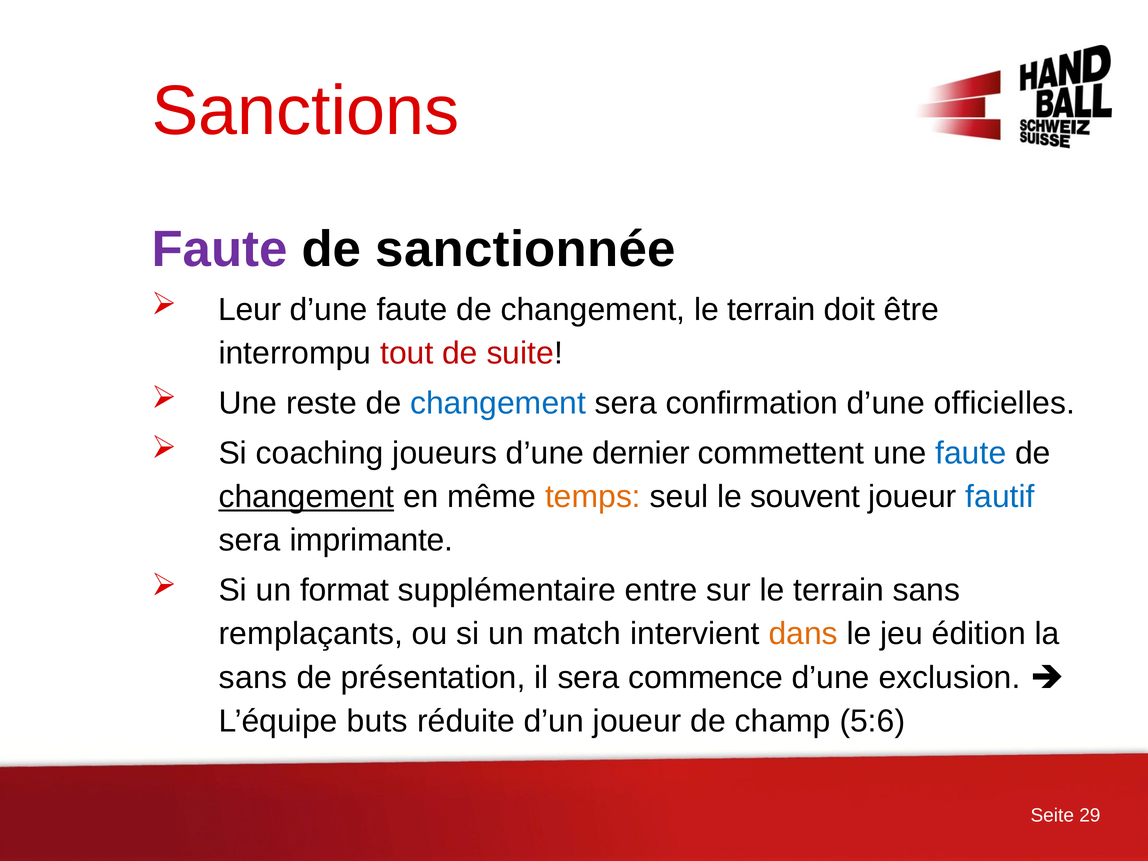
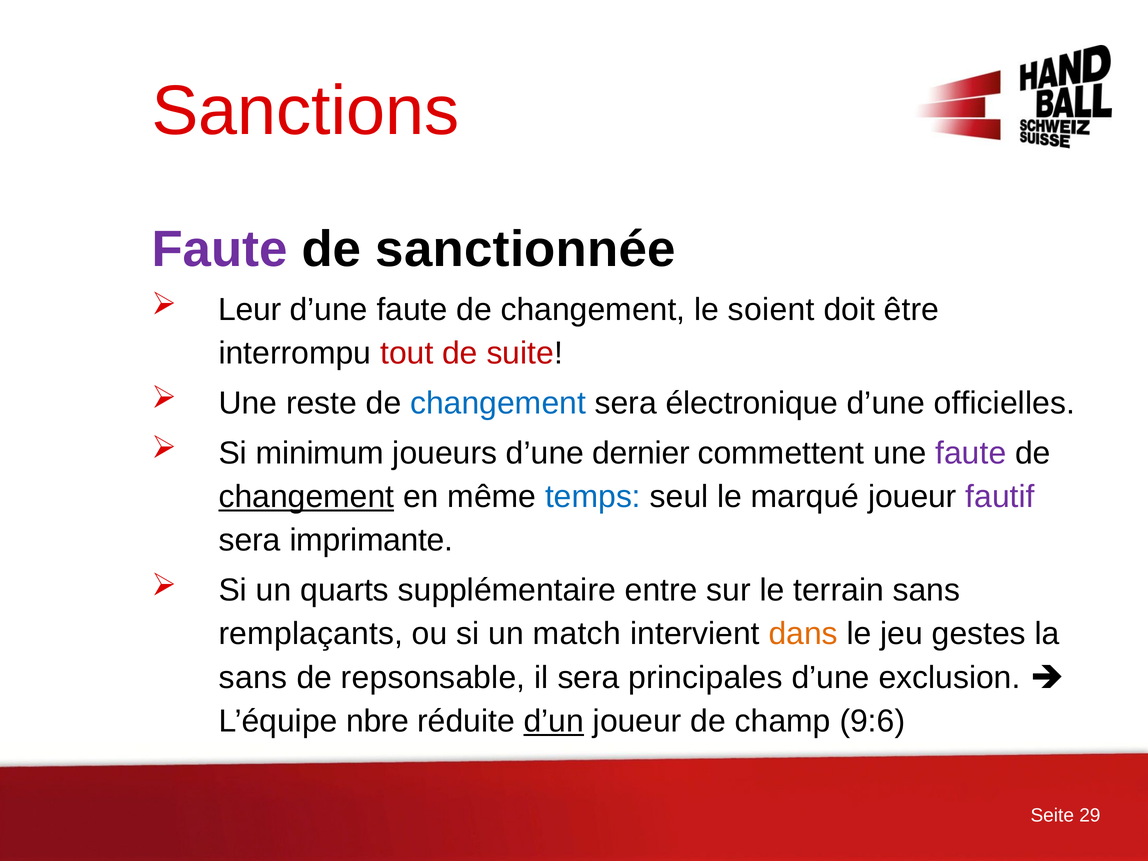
changement le terrain: terrain -> soient
confirmation: confirmation -> électronique
coaching: coaching -> minimum
faute at (971, 453) colour: blue -> purple
temps colour: orange -> blue
souvent: souvent -> marqué
fautif colour: blue -> purple
format: format -> quarts
édition: édition -> gestes
présentation: présentation -> repsonsable
commence: commence -> principales
buts: buts -> nbre
d’un underline: none -> present
5:6: 5:6 -> 9:6
